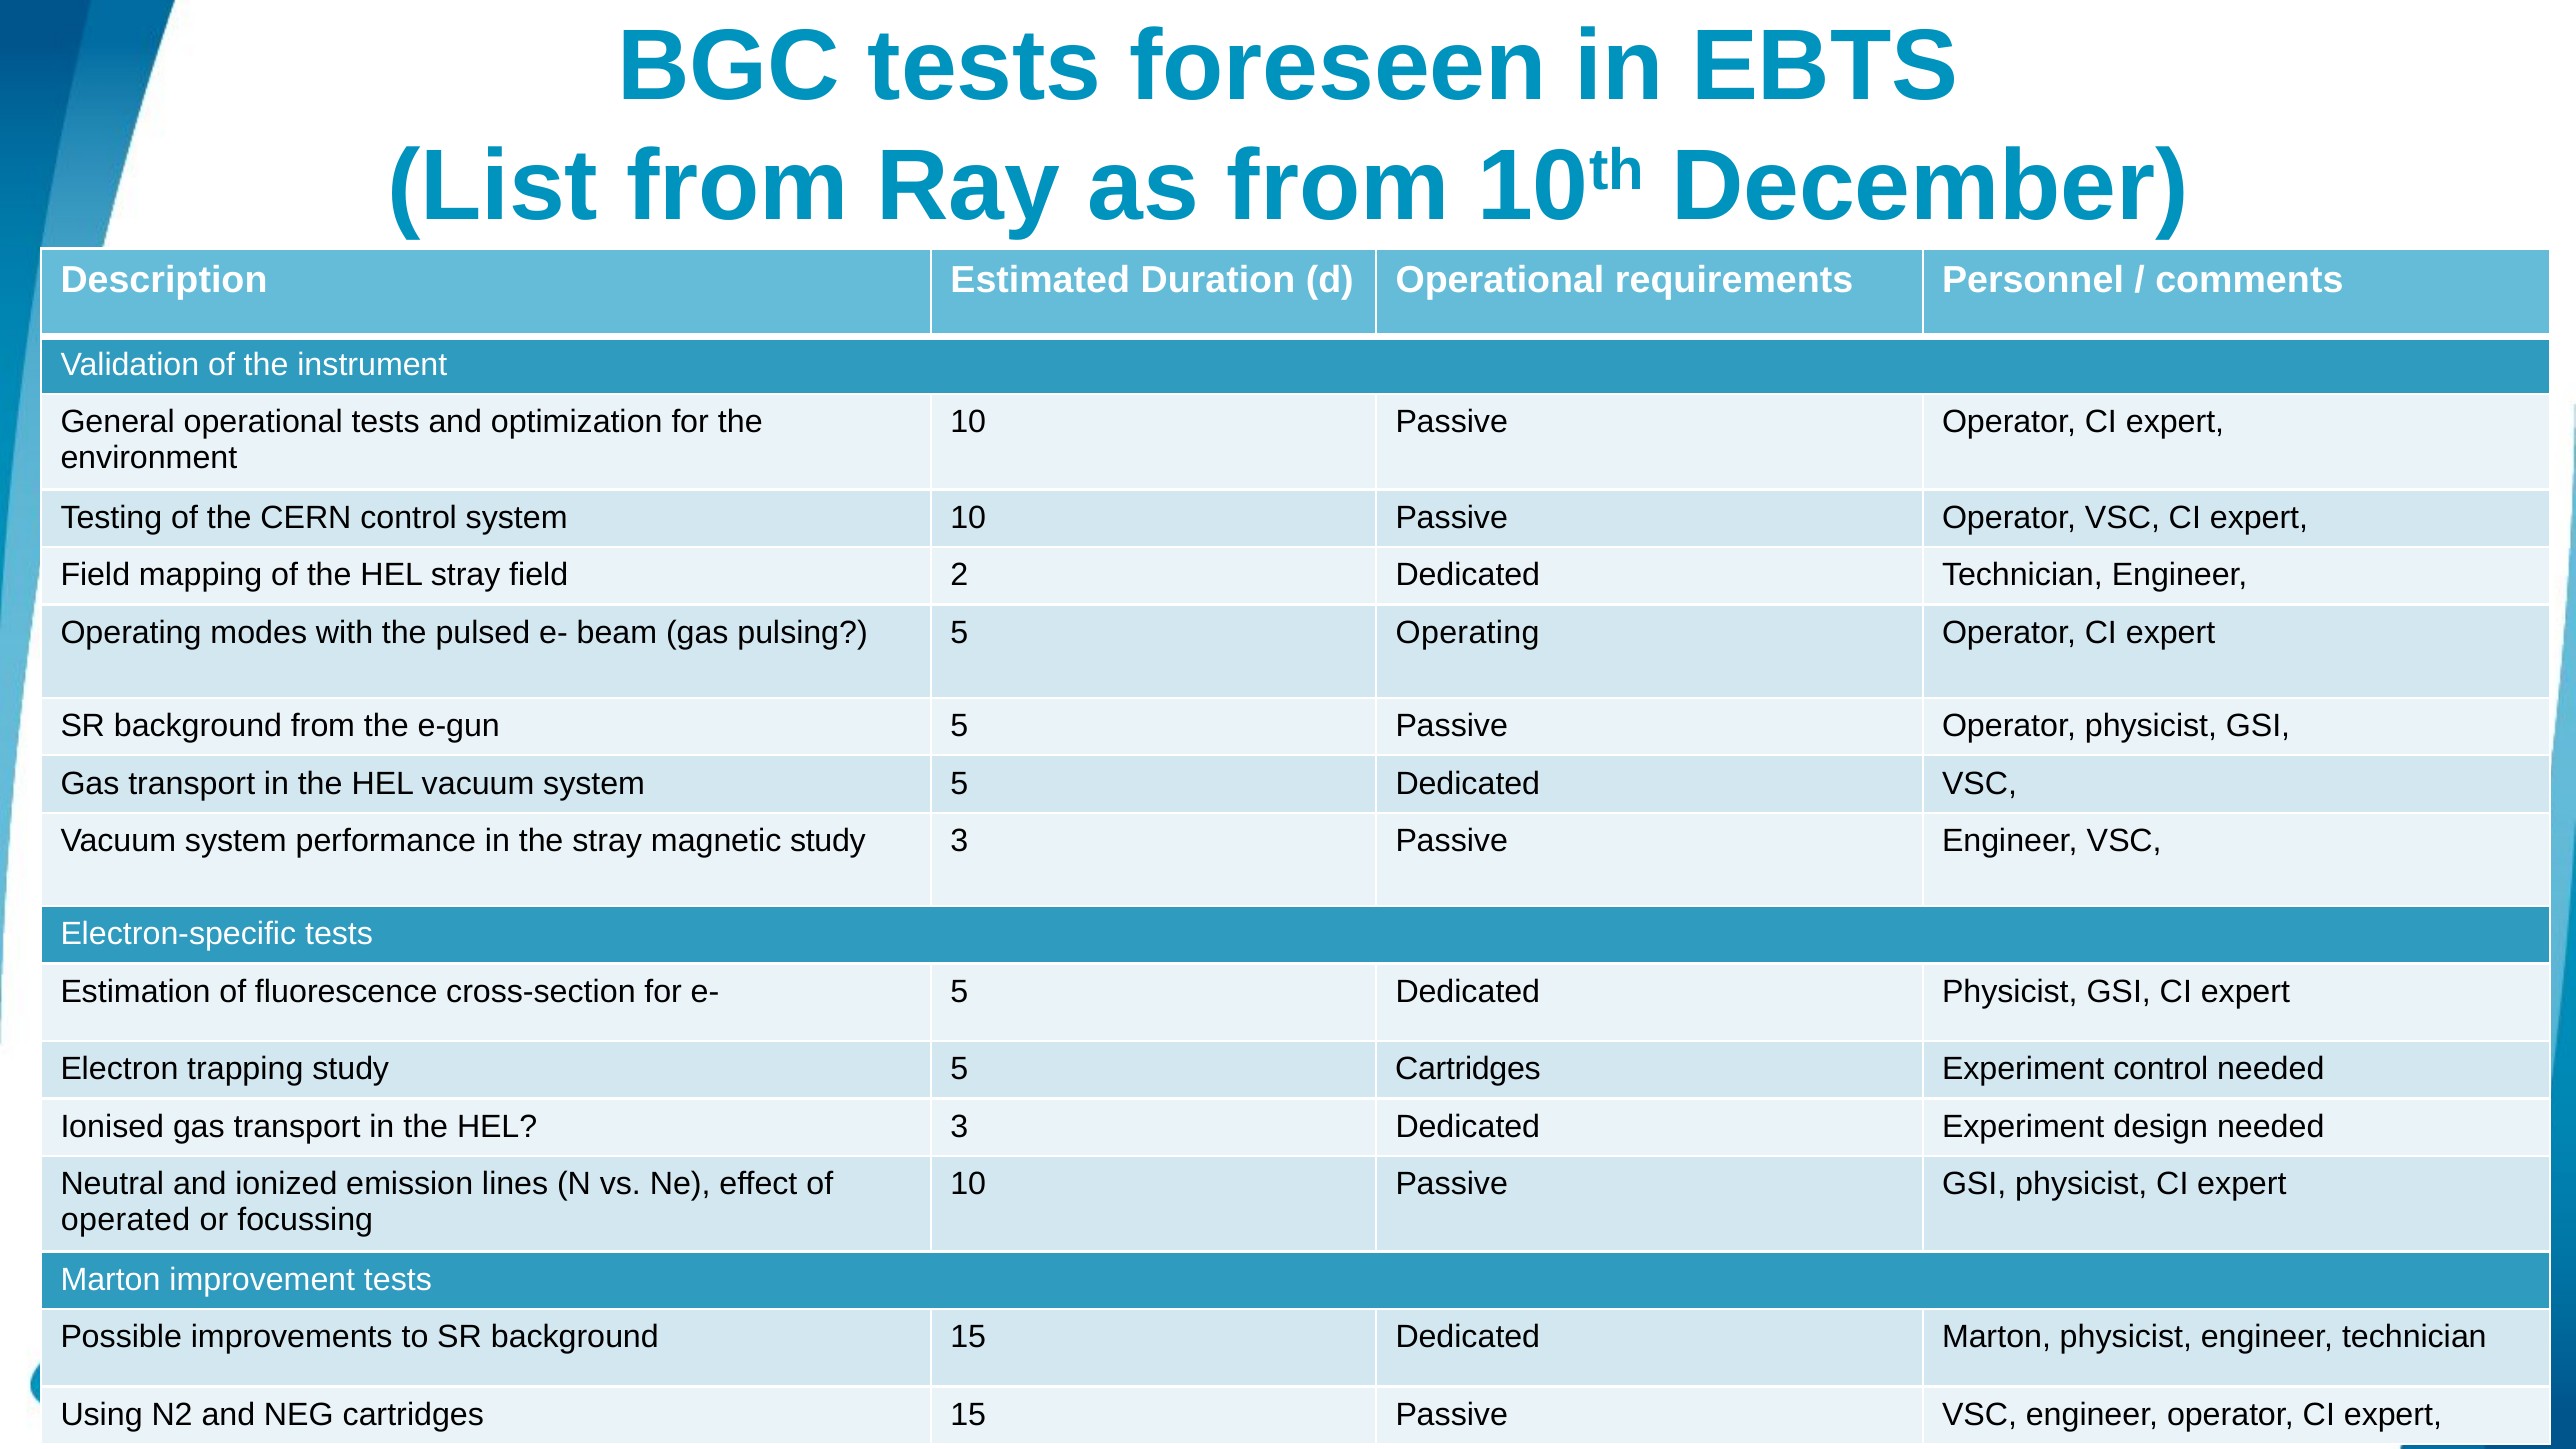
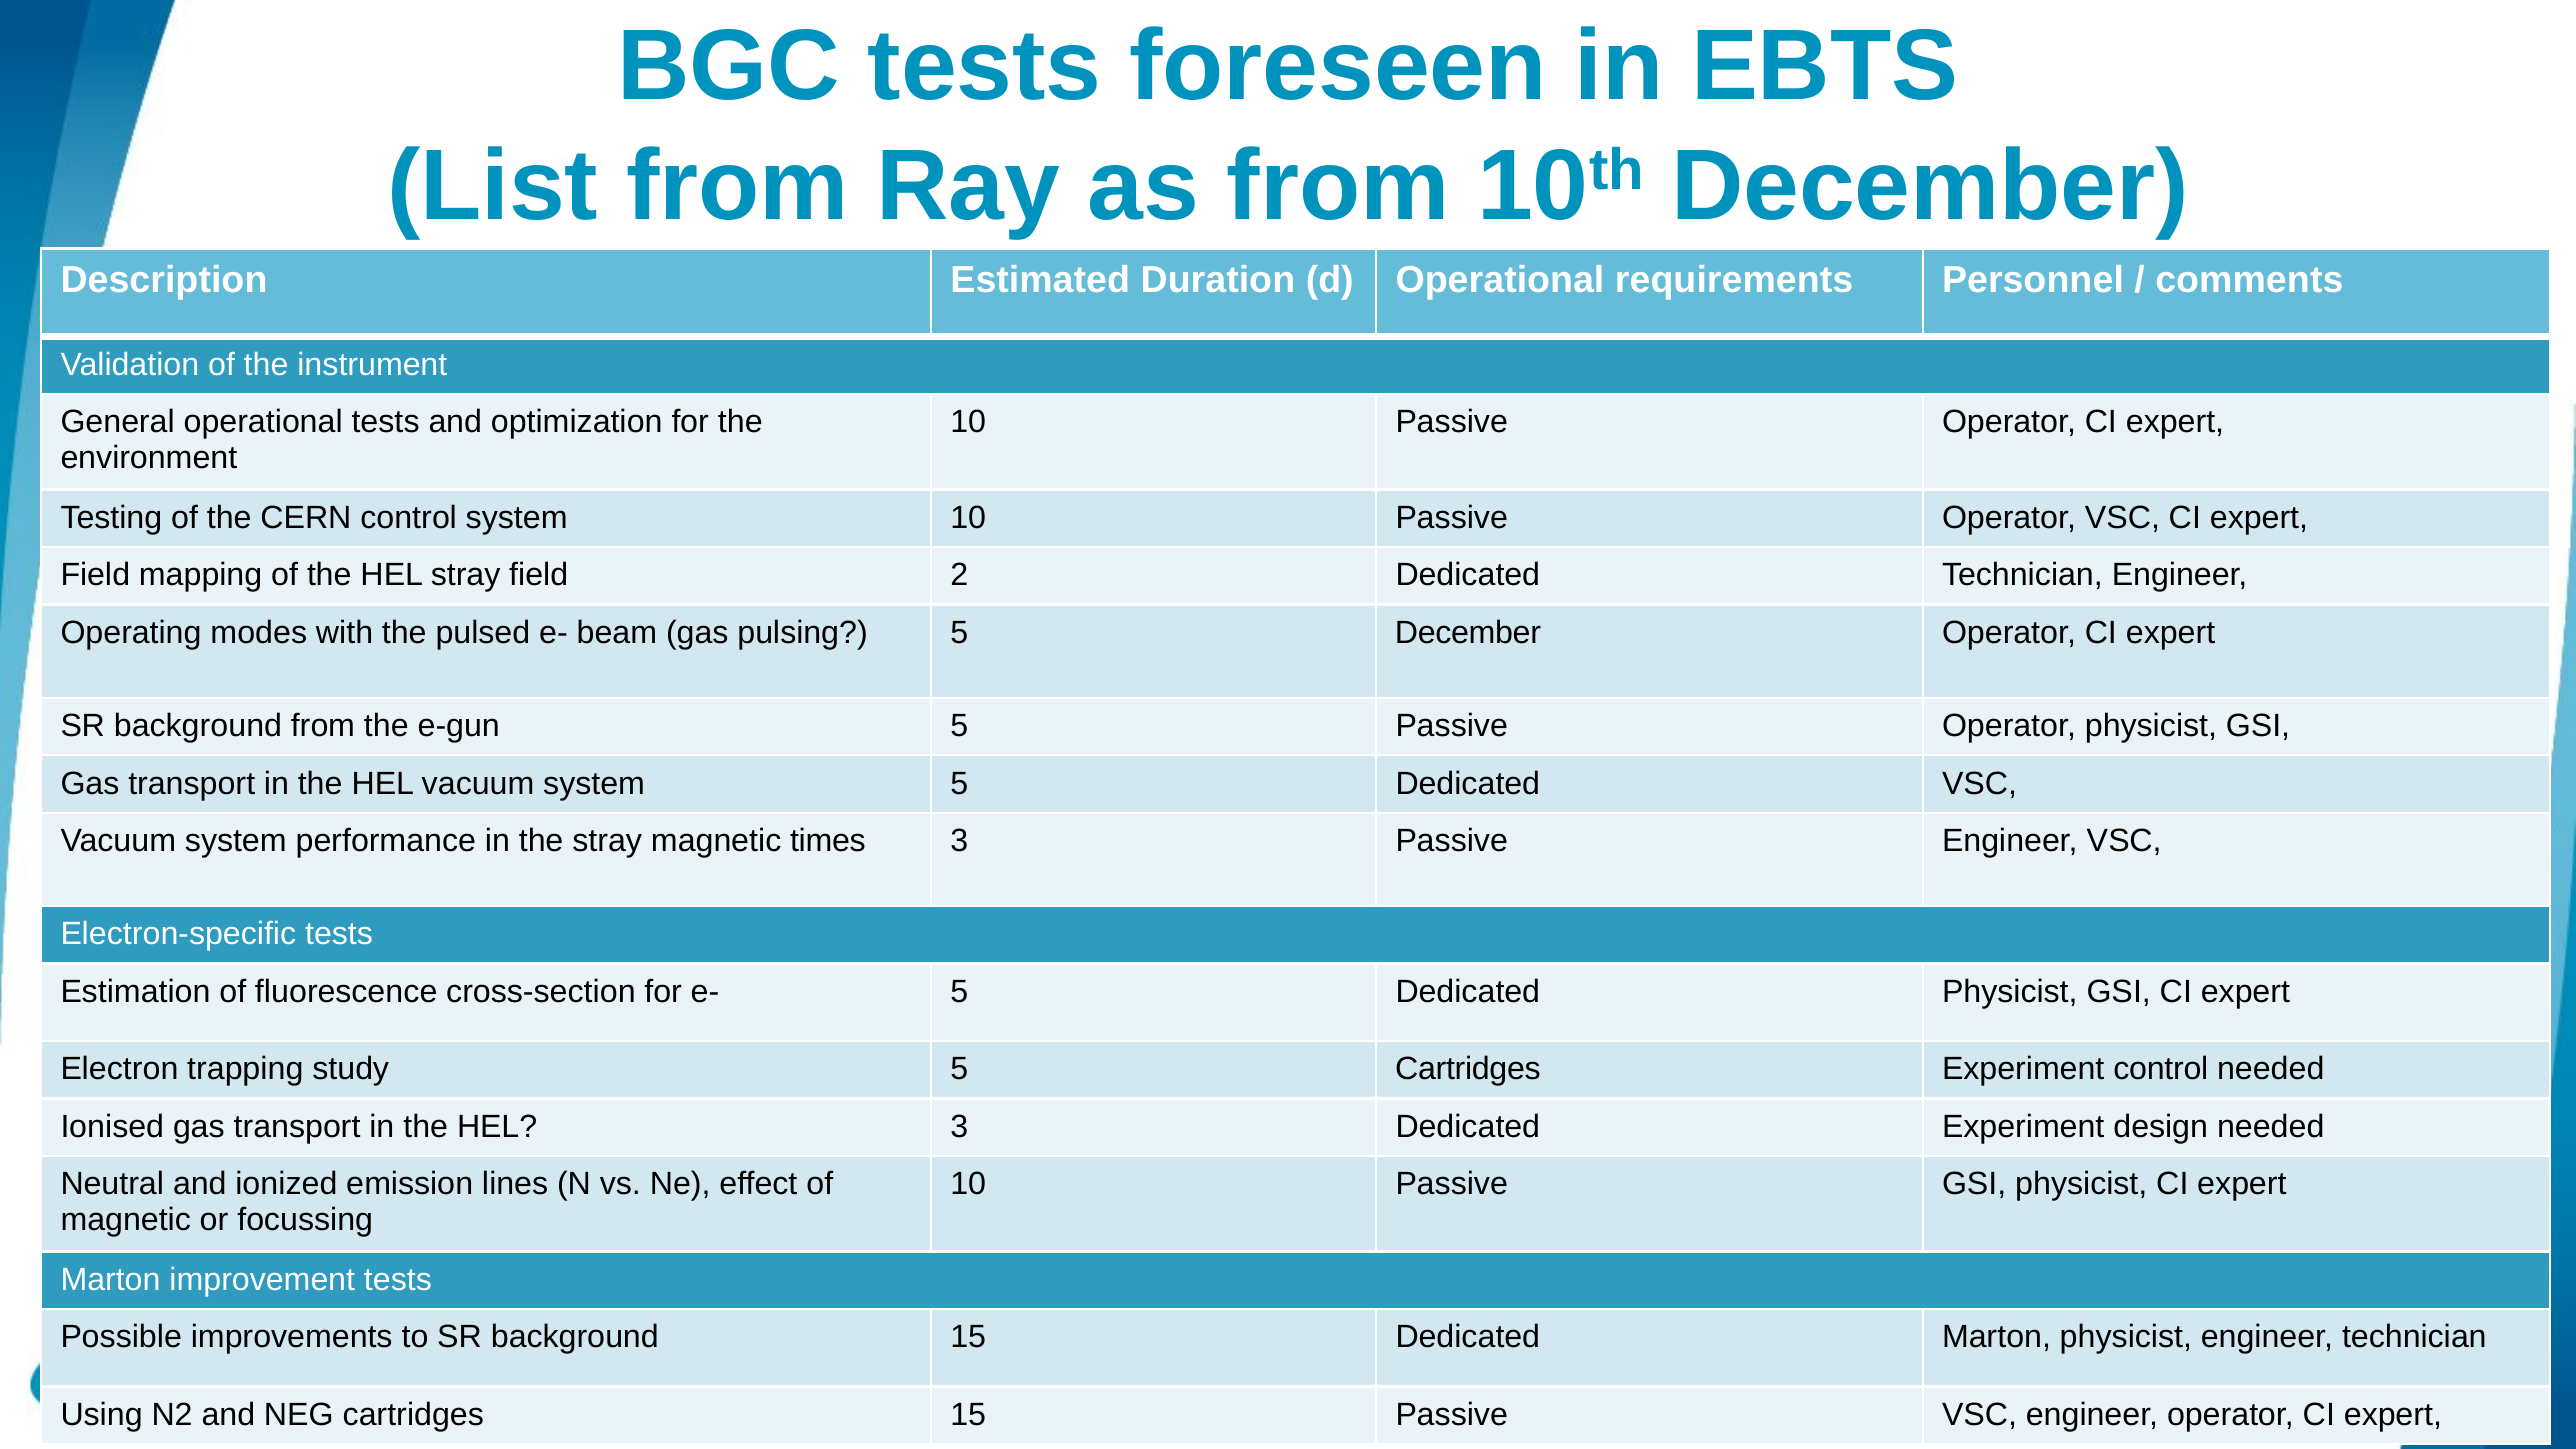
5 Operating: Operating -> December
magnetic study: study -> times
operated at (126, 1220): operated -> magnetic
